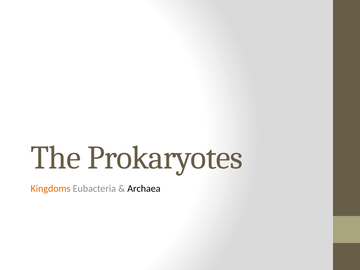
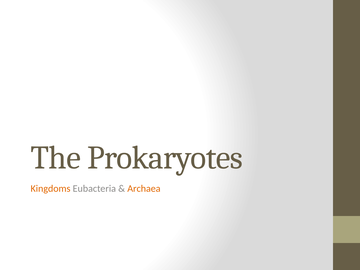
Archaea colour: black -> orange
